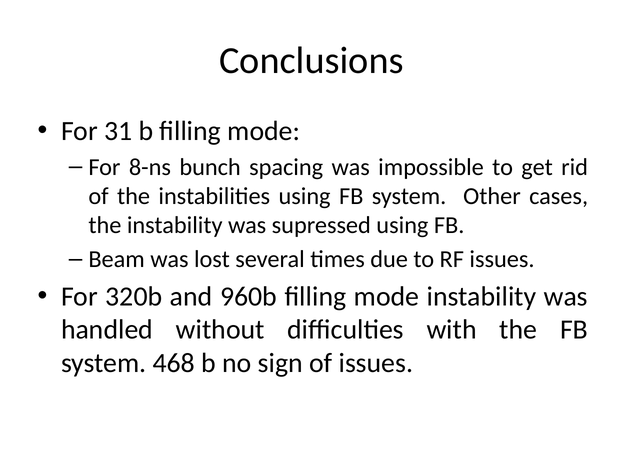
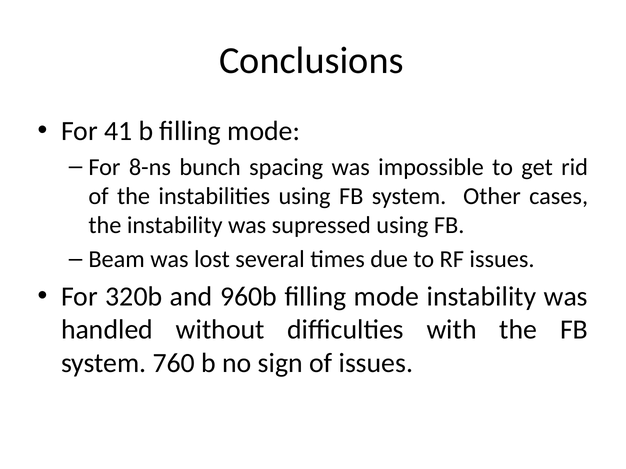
31: 31 -> 41
468: 468 -> 760
